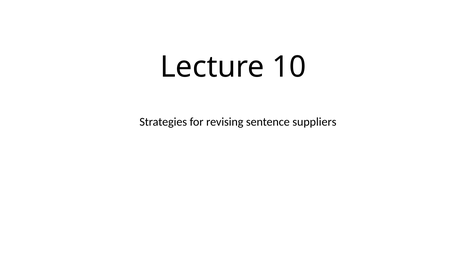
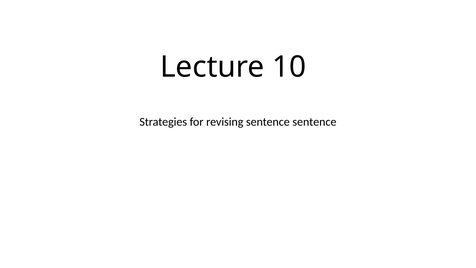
sentence suppliers: suppliers -> sentence
